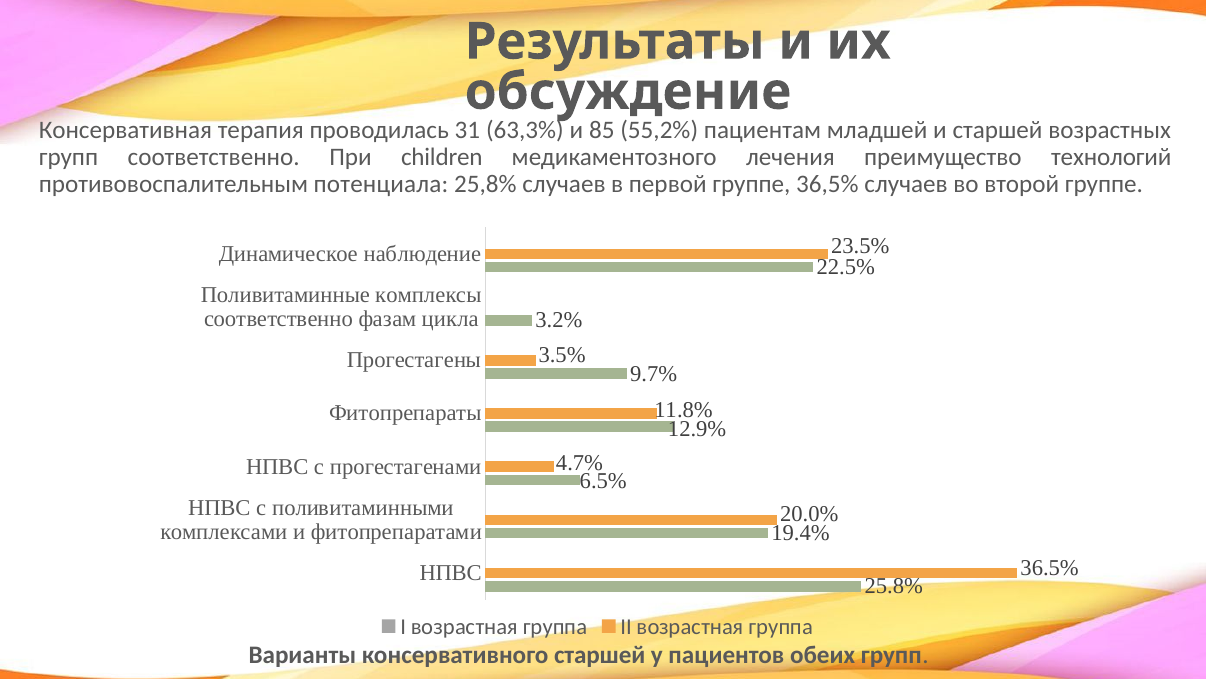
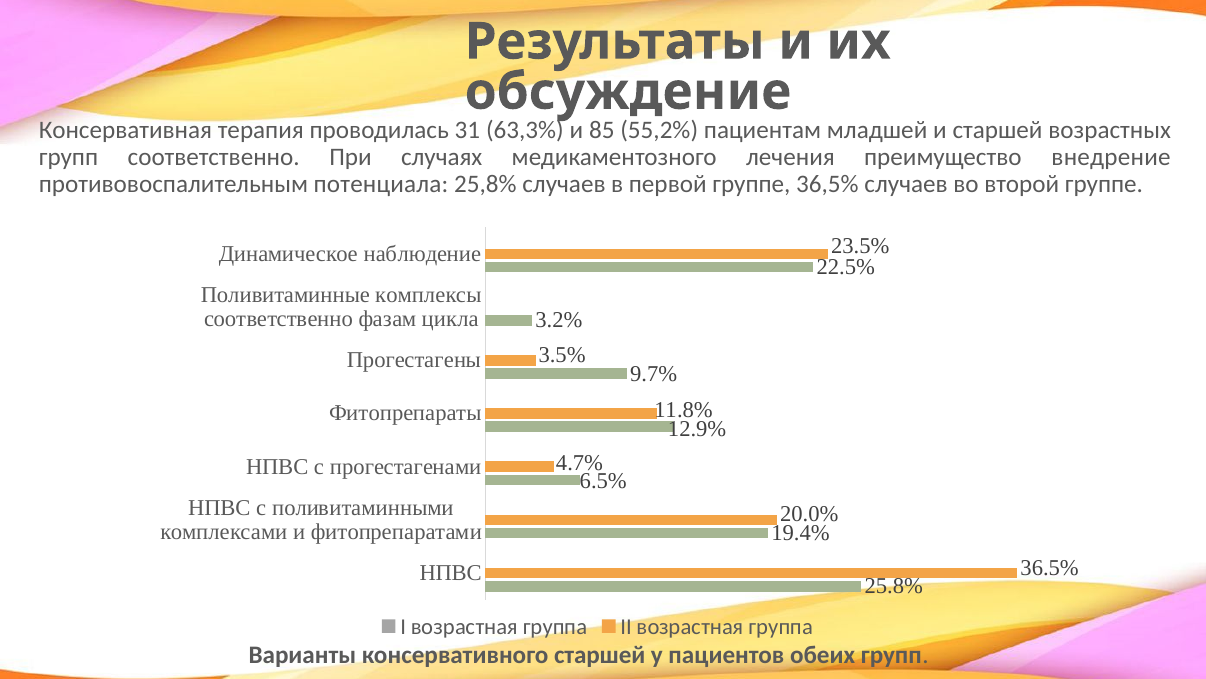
children: children -> случаях
технологий: технологий -> внедрение
